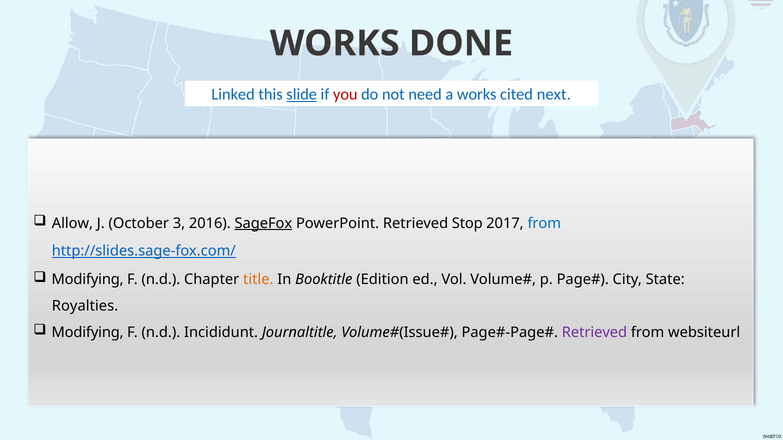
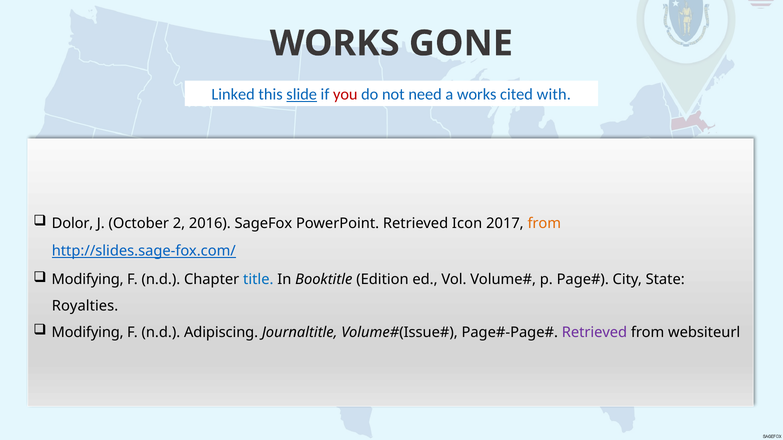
DONE: DONE -> GONE
next: next -> with
Allow: Allow -> Dolor
3: 3 -> 2
SageFox underline: present -> none
Stop: Stop -> Icon
from at (544, 223) colour: blue -> orange
title colour: orange -> blue
Incididunt: Incididunt -> Adipiscing
